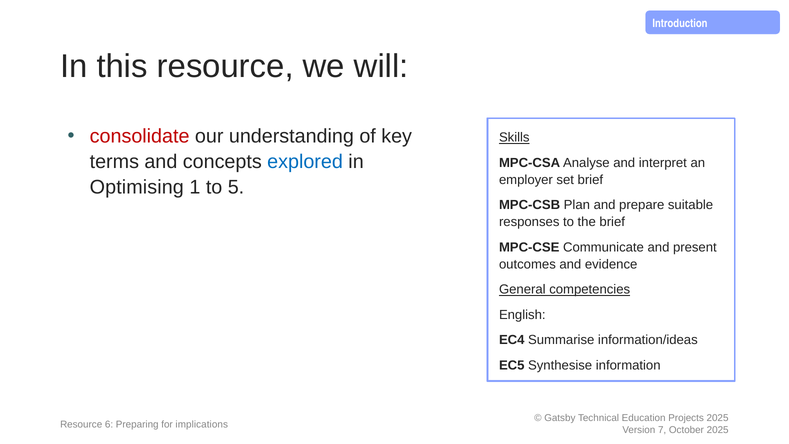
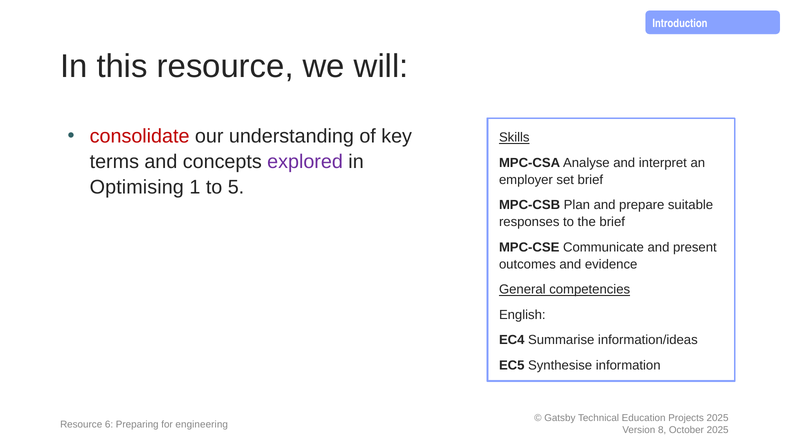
explored colour: blue -> purple
implications: implications -> engineering
7: 7 -> 8
